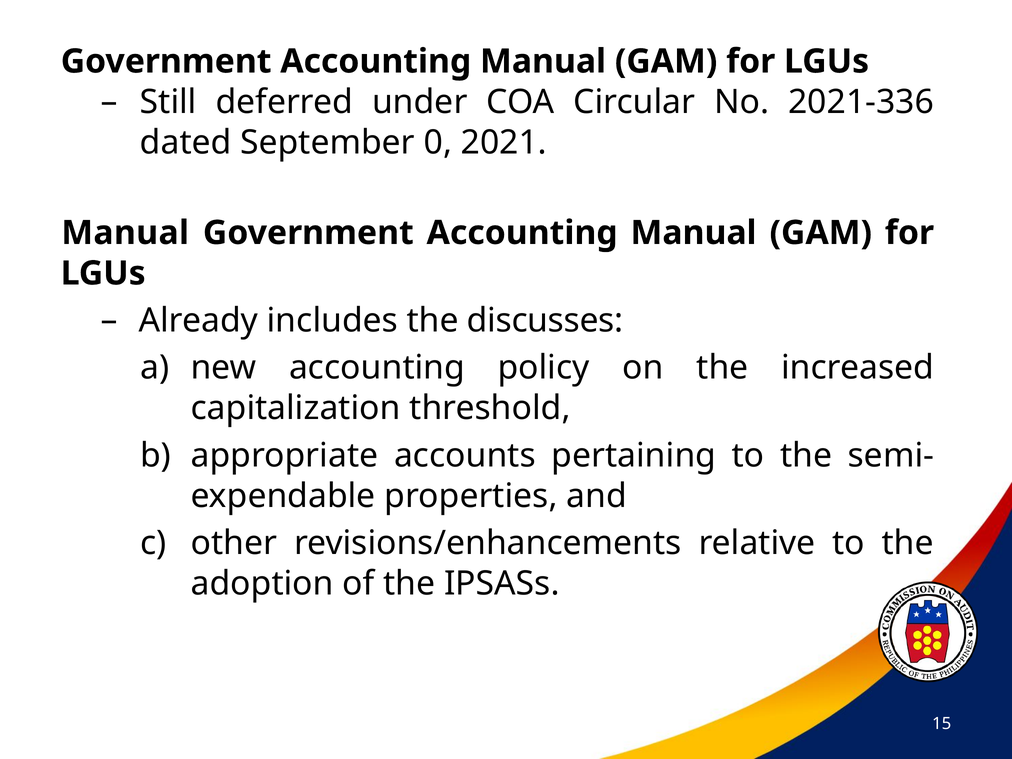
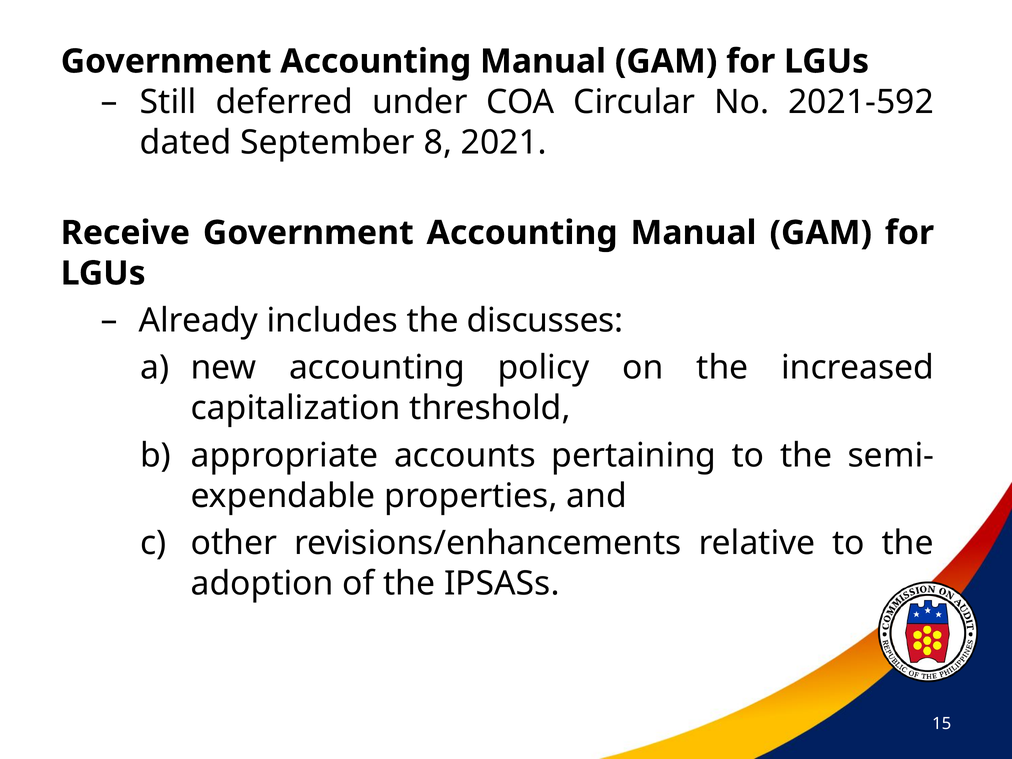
2021-336: 2021-336 -> 2021-592
0: 0 -> 8
Manual at (125, 233): Manual -> Receive
